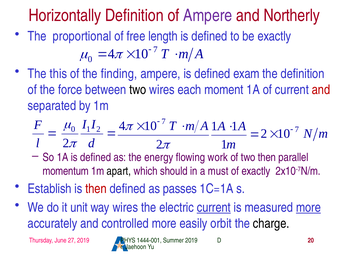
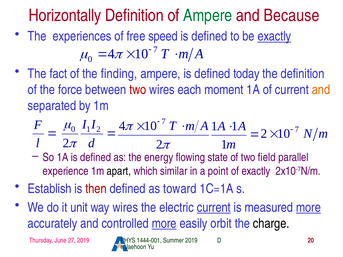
Ampere at (208, 15) colour: purple -> green
Northerly: Northerly -> Because
proportional: proportional -> experiences
length: length -> speed
exactly at (274, 36) underline: none -> present
this: this -> fact
exam: exam -> today
two at (138, 90) colour: black -> red
and at (321, 90) colour: red -> orange
work: work -> state
two then: then -> field
momentum: momentum -> experience
should: should -> similar
must: must -> point
passes: passes -> toward
more at (164, 224) underline: none -> present
